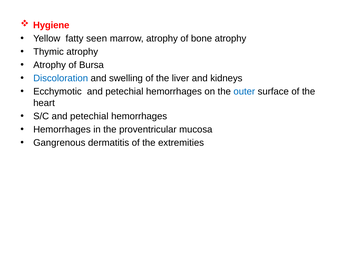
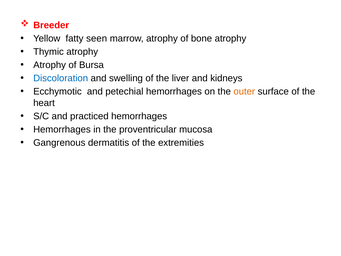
Hygiene: Hygiene -> Breeder
outer colour: blue -> orange
S/C and petechial: petechial -> practiced
